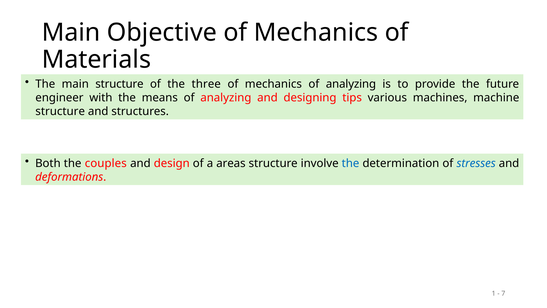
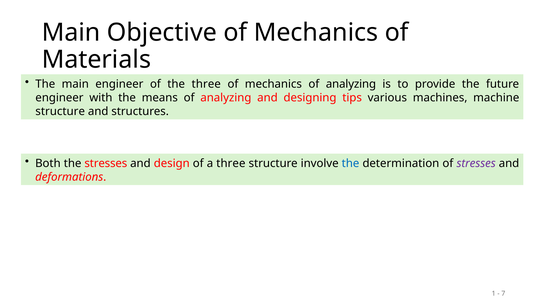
main structure: structure -> engineer
the couples: couples -> stresses
a areas: areas -> three
stresses at (476, 163) colour: blue -> purple
